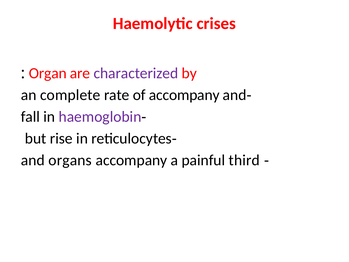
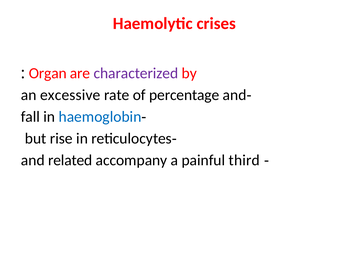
complete: complete -> excessive
of accompany: accompany -> percentage
haemoglobin colour: purple -> blue
organs: organs -> related
